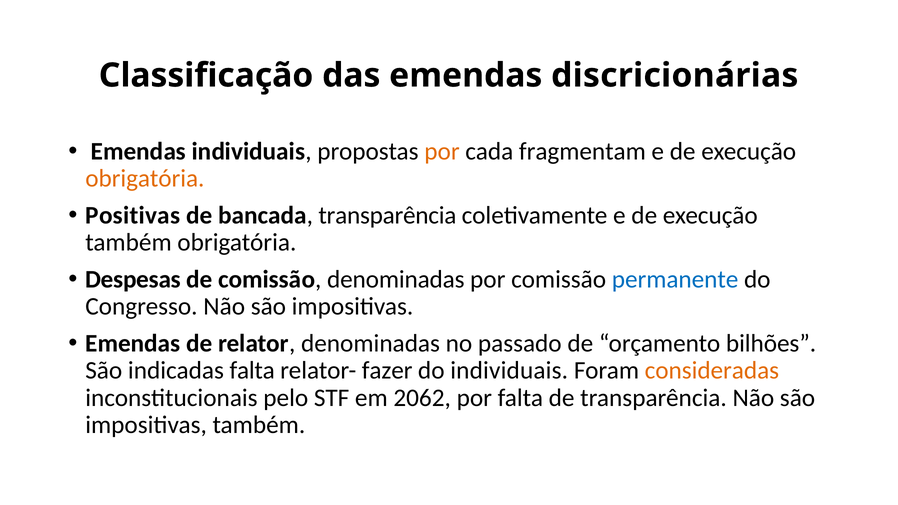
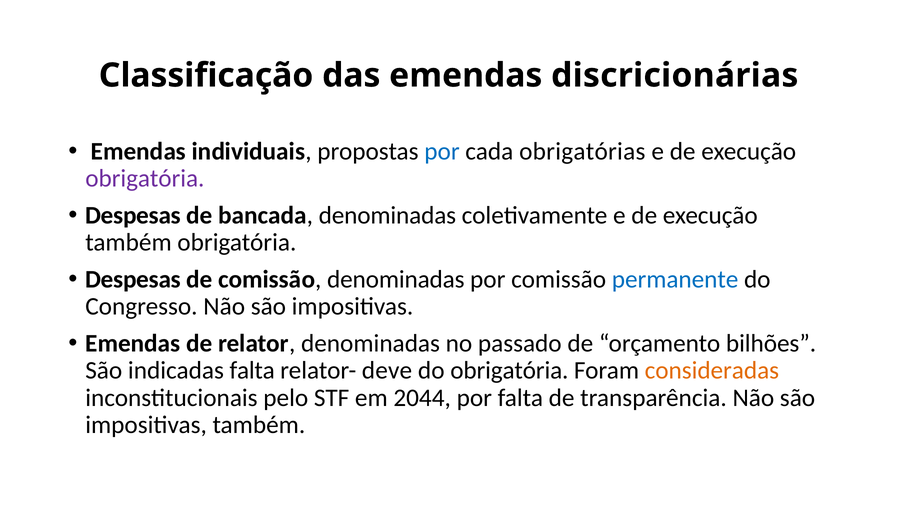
por at (442, 151) colour: orange -> blue
fragmentam: fragmentam -> obrigatórias
obrigatória at (145, 179) colour: orange -> purple
Positivas at (133, 215): Positivas -> Despesas
bancada transparência: transparência -> denominadas
fazer: fazer -> deve
do individuais: individuais -> obrigatória
2062: 2062 -> 2044
